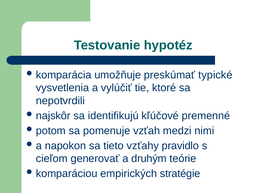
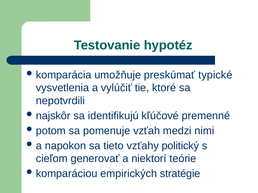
pravidlo: pravidlo -> politický
druhým: druhým -> niektorí
